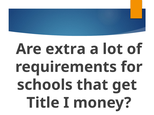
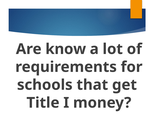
extra: extra -> know
